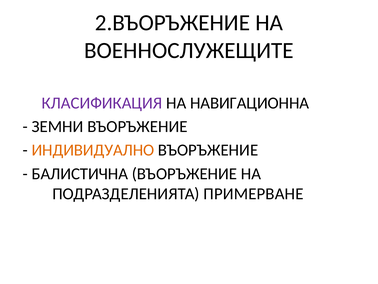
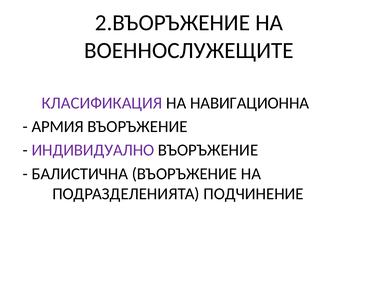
ЗЕМНИ: ЗЕМНИ -> АРМИЯ
ИНДИВИДУАЛНО colour: orange -> purple
ПРИМЕРВАНЕ: ПРИМЕРВАНЕ -> ПОДЧИНЕНИЕ
